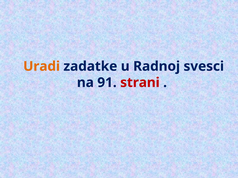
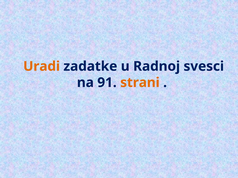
strani colour: red -> orange
